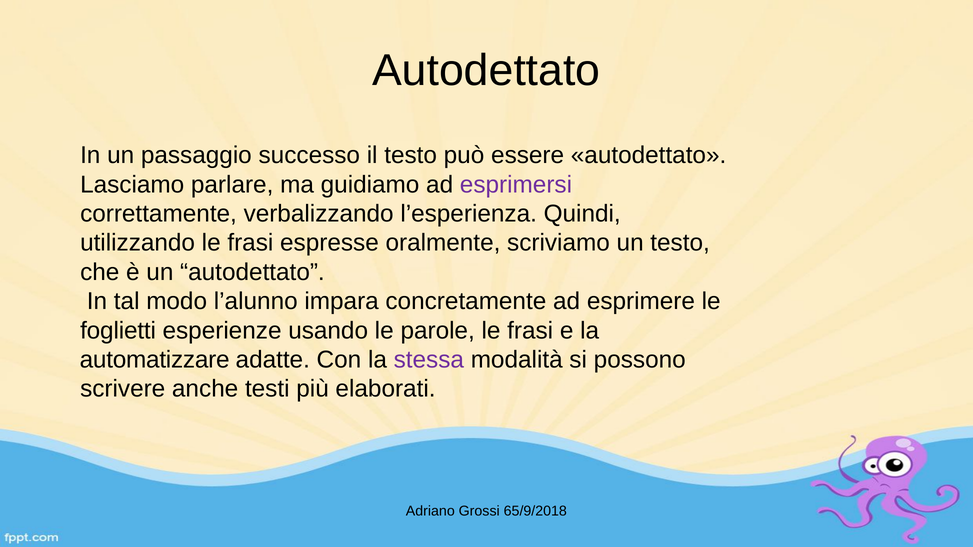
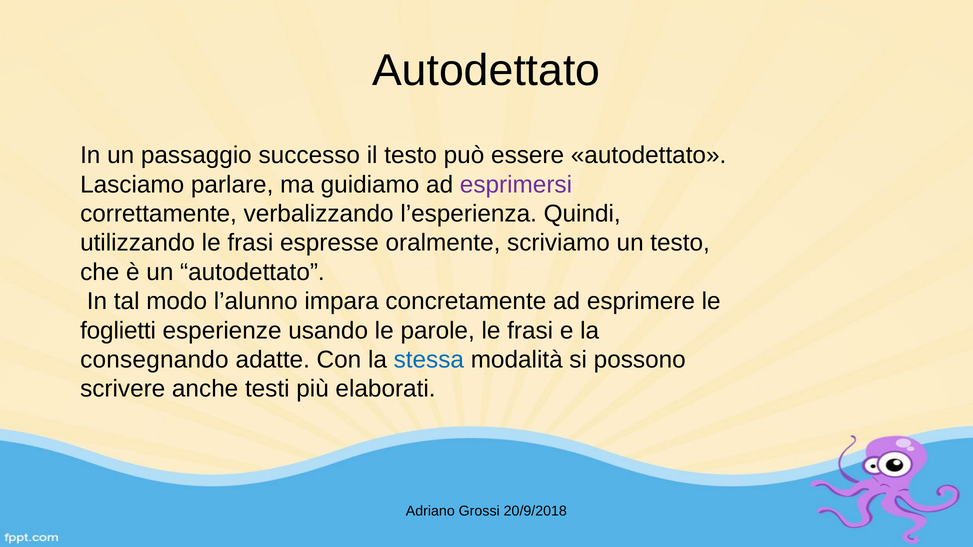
automatizzare: automatizzare -> consegnando
stessa colour: purple -> blue
65/9/2018: 65/9/2018 -> 20/9/2018
